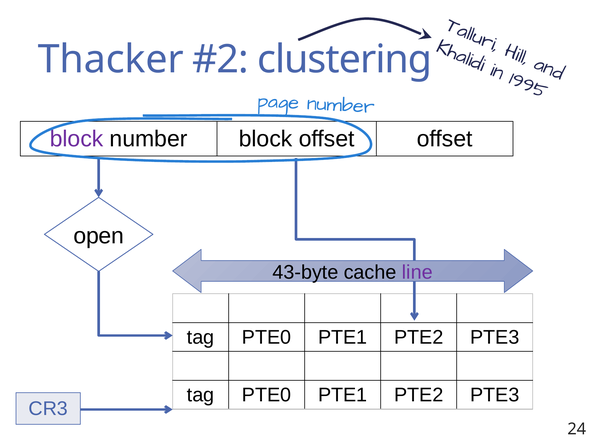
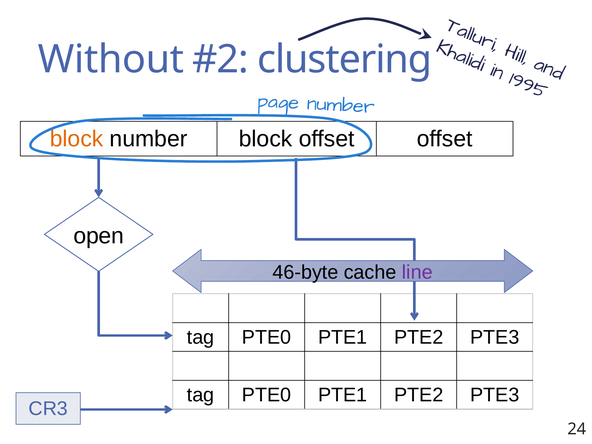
Thacker: Thacker -> Without
block at (77, 139) colour: purple -> orange
43-byte: 43-byte -> 46-byte
